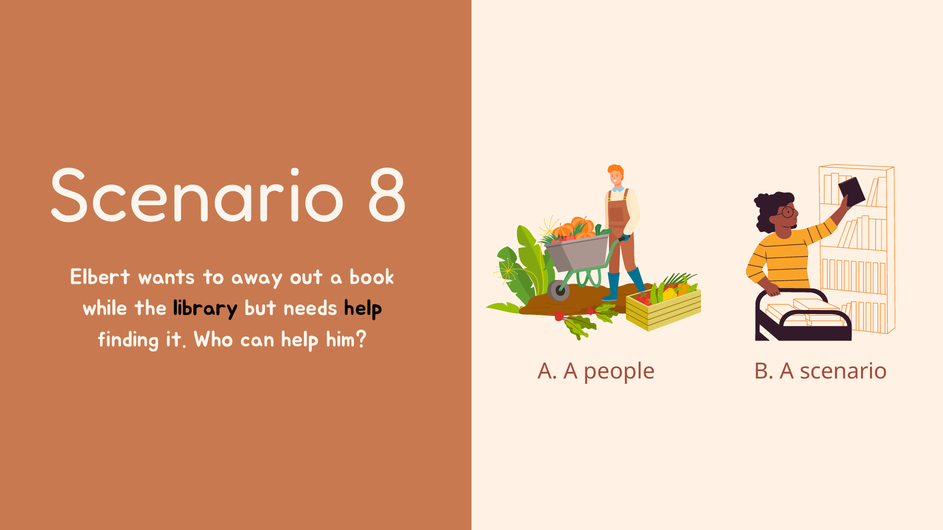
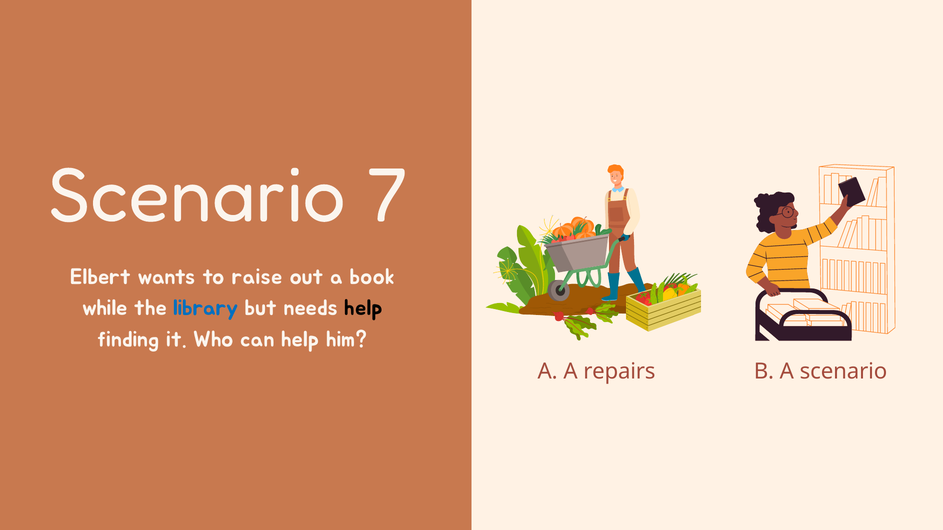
8: 8 -> 7
away: away -> raise
library colour: black -> blue
people: people -> repairs
